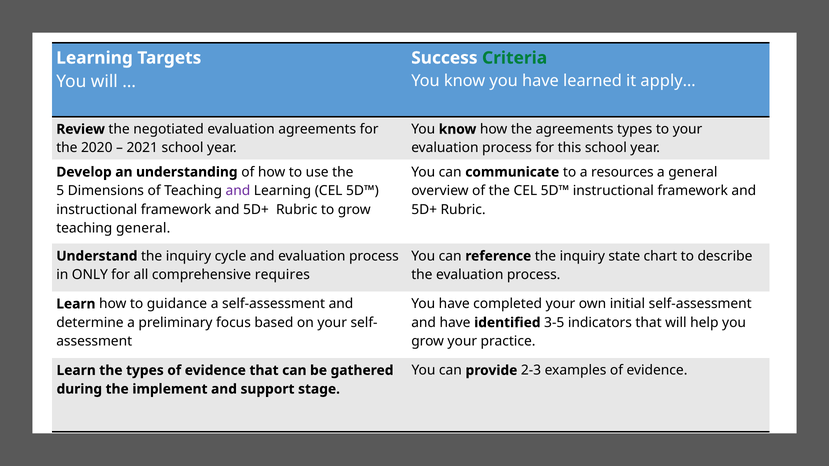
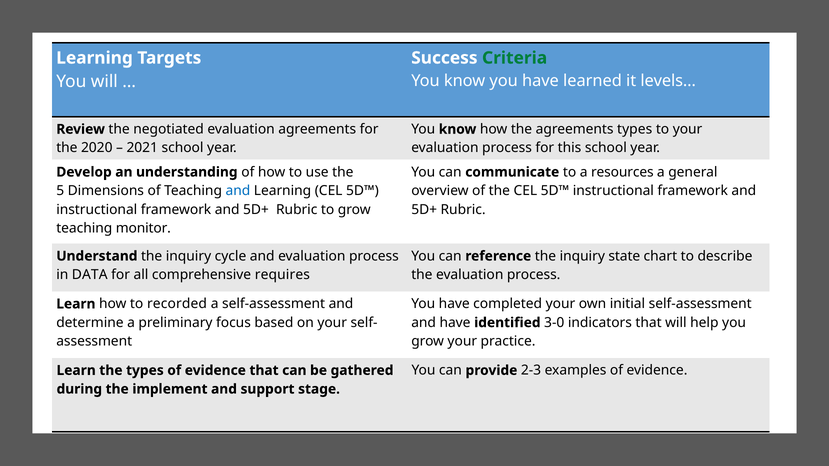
apply…: apply… -> levels…
and at (238, 191) colour: purple -> blue
teaching general: general -> monitor
ONLY: ONLY -> DATA
guidance: guidance -> recorded
3-5: 3-5 -> 3-0
